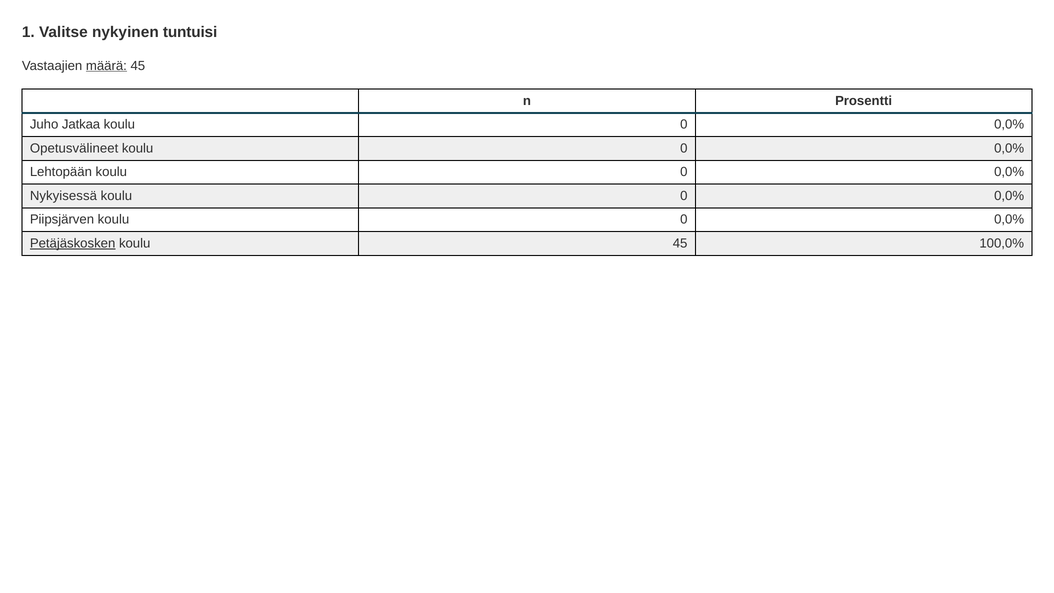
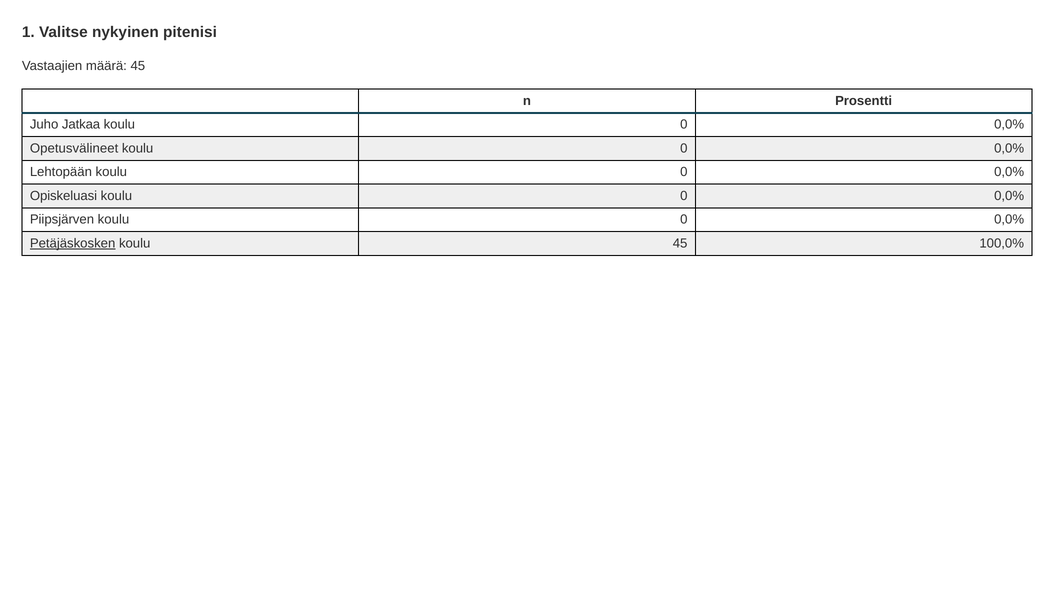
tuntuisi: tuntuisi -> pitenisi
määrä underline: present -> none
Nykyisessä: Nykyisessä -> Opiskeluasi
